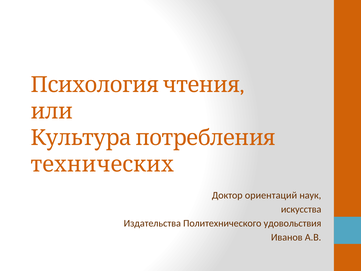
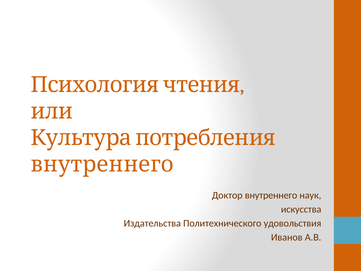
технических at (102, 164): технических -> внутреннего
Доктор ориентаций: ориентаций -> внутреннего
